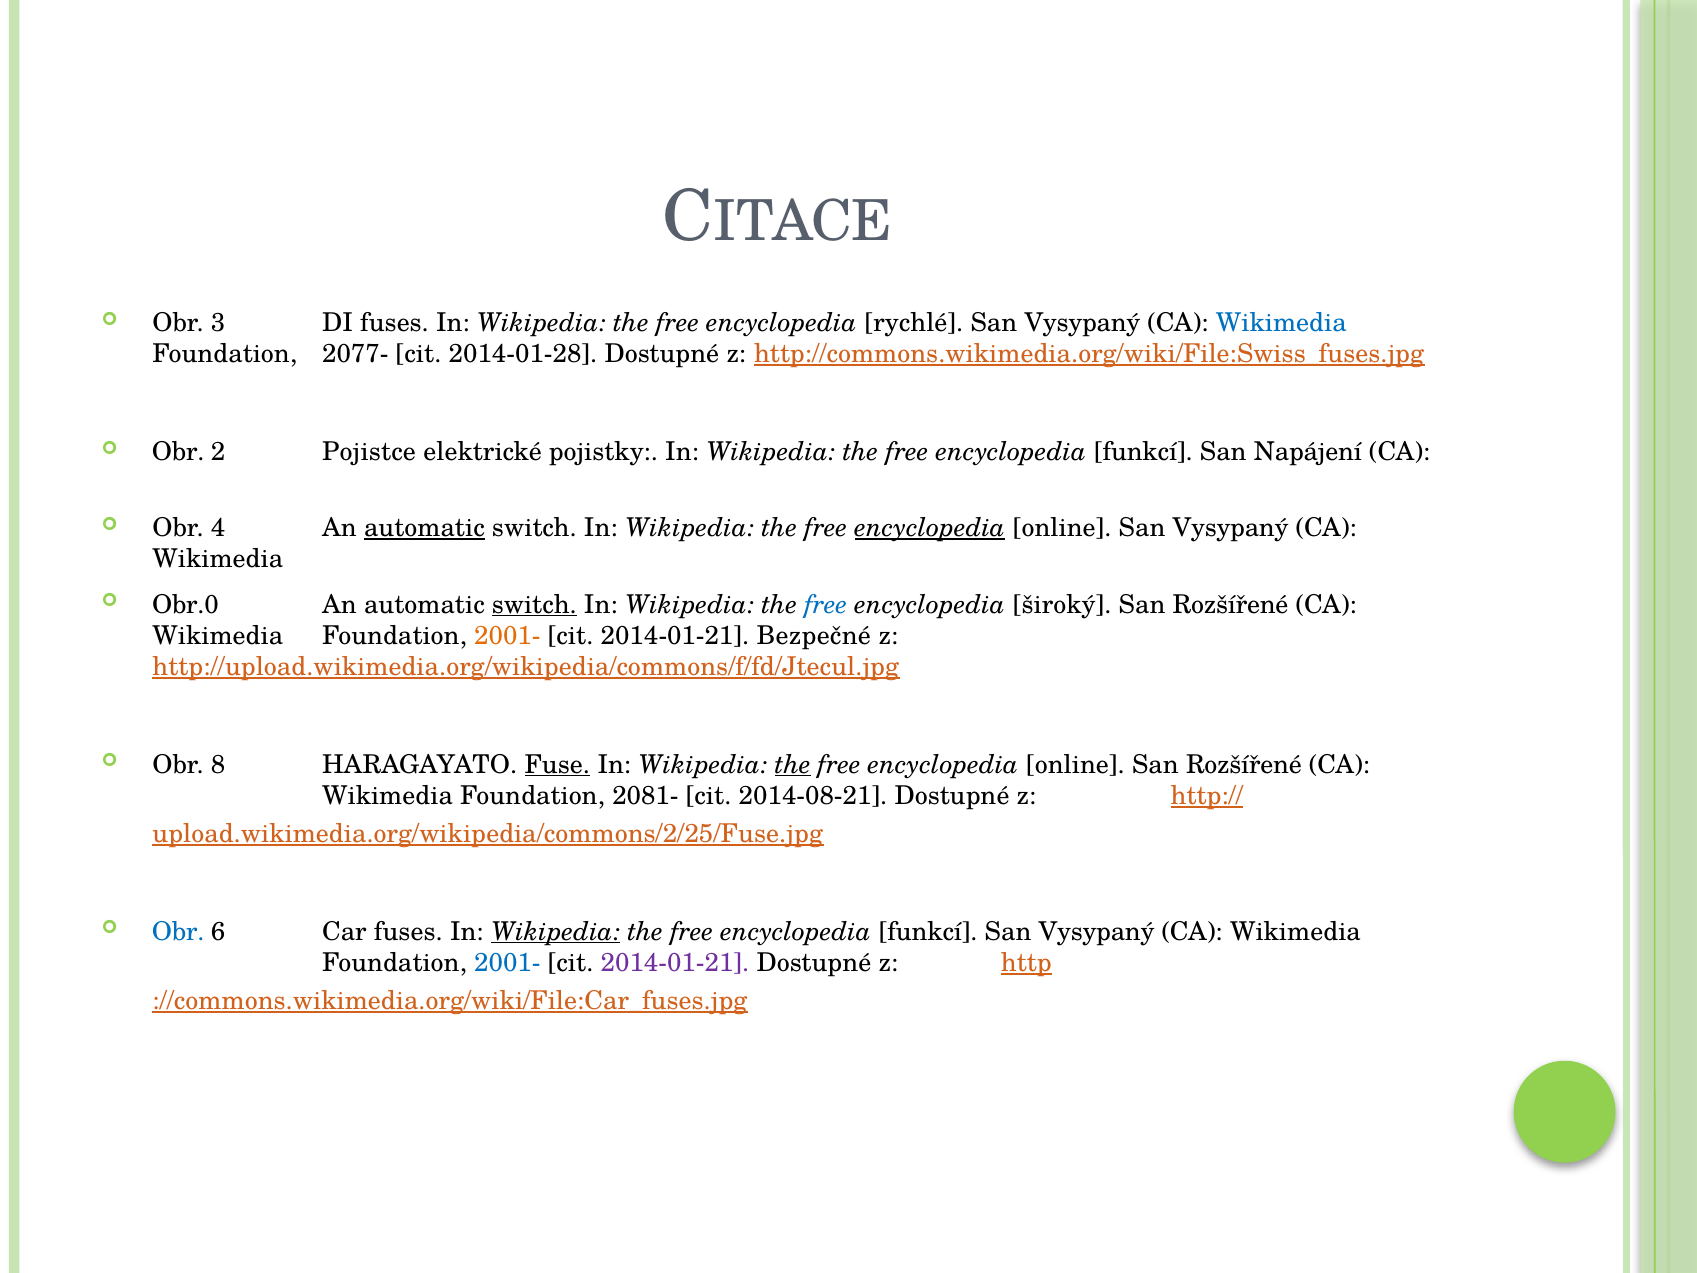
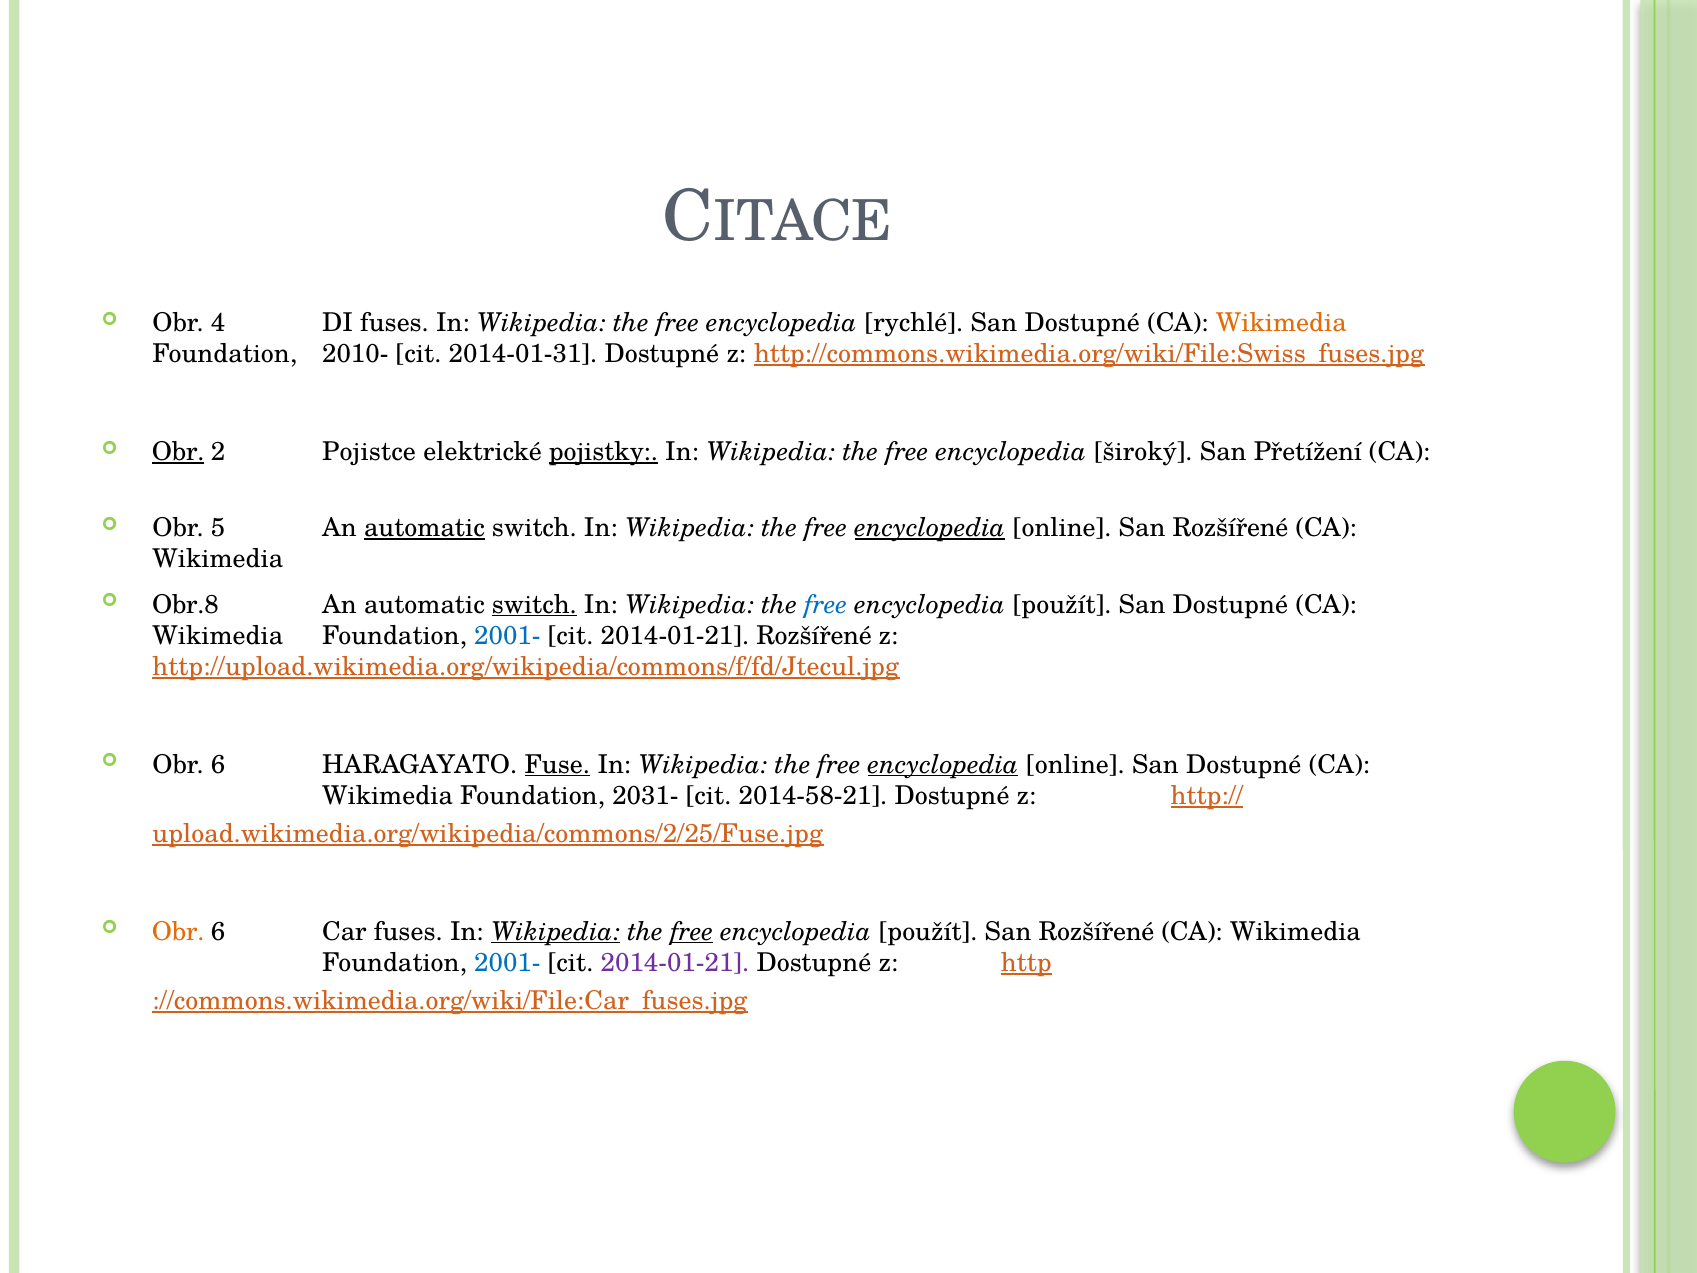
3: 3 -> 4
Vysypaný at (1082, 323): Vysypaný -> Dostupné
Wikimedia at (1281, 323) colour: blue -> orange
2077-: 2077- -> 2010-
2014-01-28: 2014-01-28 -> 2014-01-31
Obr at (178, 452) underline: none -> present
pojistky underline: none -> present
funkcí at (1143, 452): funkcí -> široký
Napájení: Napájení -> Přetížení
4: 4 -> 5
online San Vysypaný: Vysypaný -> Rozšířené
Obr.0: Obr.0 -> Obr.8
široký at (1062, 604): široký -> použít
Rozšířené at (1231, 604): Rozšířené -> Dostupné
2001- at (507, 636) colour: orange -> blue
2014-01-21 Bezpečné: Bezpečné -> Rozšířené
8 at (218, 764): 8 -> 6
the at (793, 764) underline: present -> none
encyclopedia at (943, 764) underline: none -> present
online San Rozšířené: Rozšířené -> Dostupné
2081-: 2081- -> 2031-
2014-08-21: 2014-08-21 -> 2014-58-21
Obr at (178, 931) colour: blue -> orange
free at (692, 931) underline: none -> present
funkcí at (928, 931): funkcí -> použít
Vysypaný at (1097, 931): Vysypaný -> Rozšířené
